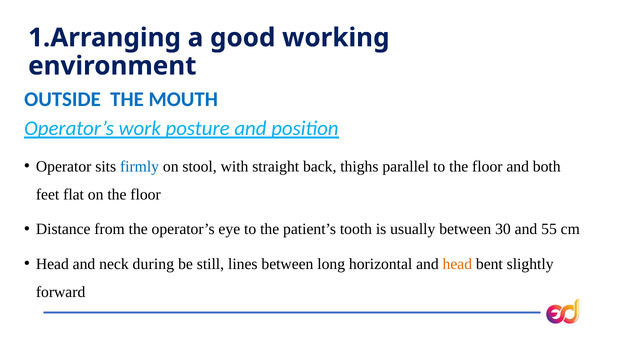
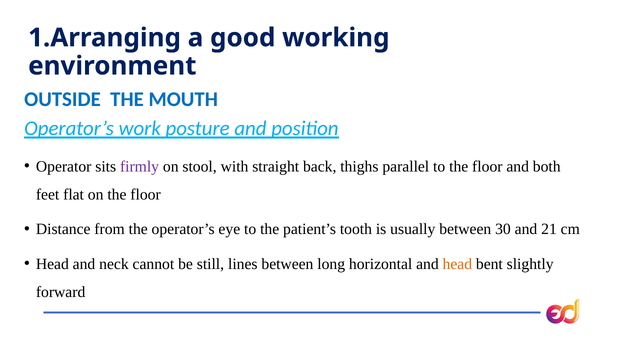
firmly colour: blue -> purple
55: 55 -> 21
during: during -> cannot
